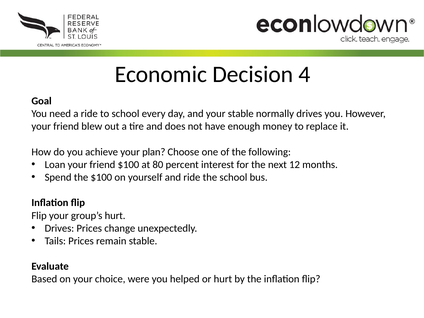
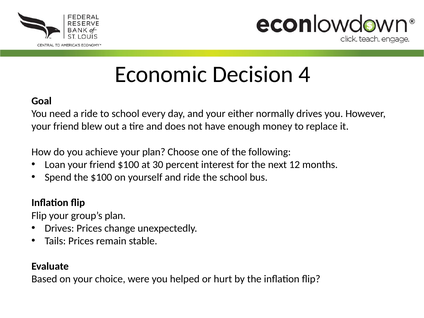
your stable: stable -> either
80: 80 -> 30
group’s hurt: hurt -> plan
